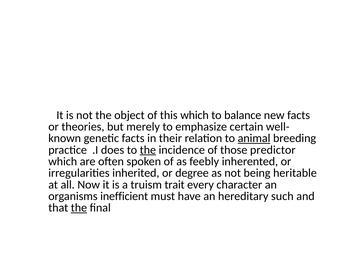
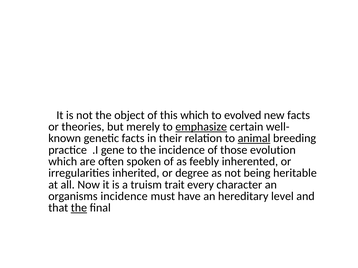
balance: balance -> evolved
emphasize underline: none -> present
does: does -> gene
the at (148, 150) underline: present -> none
predictor: predictor -> evolution
organisms inefficient: inefficient -> incidence
such: such -> level
